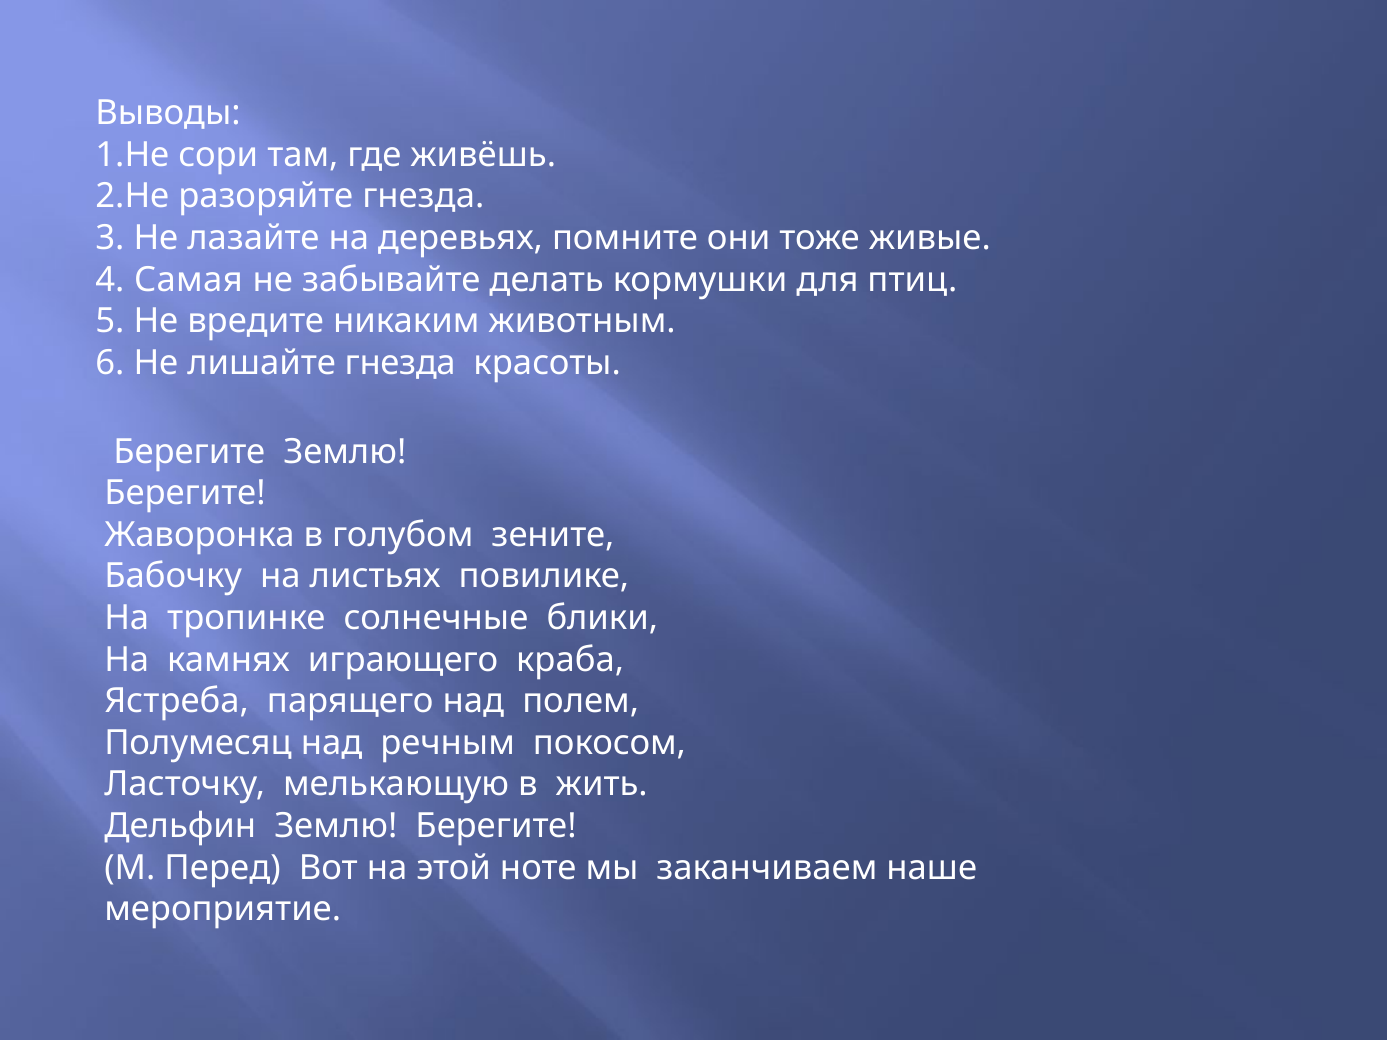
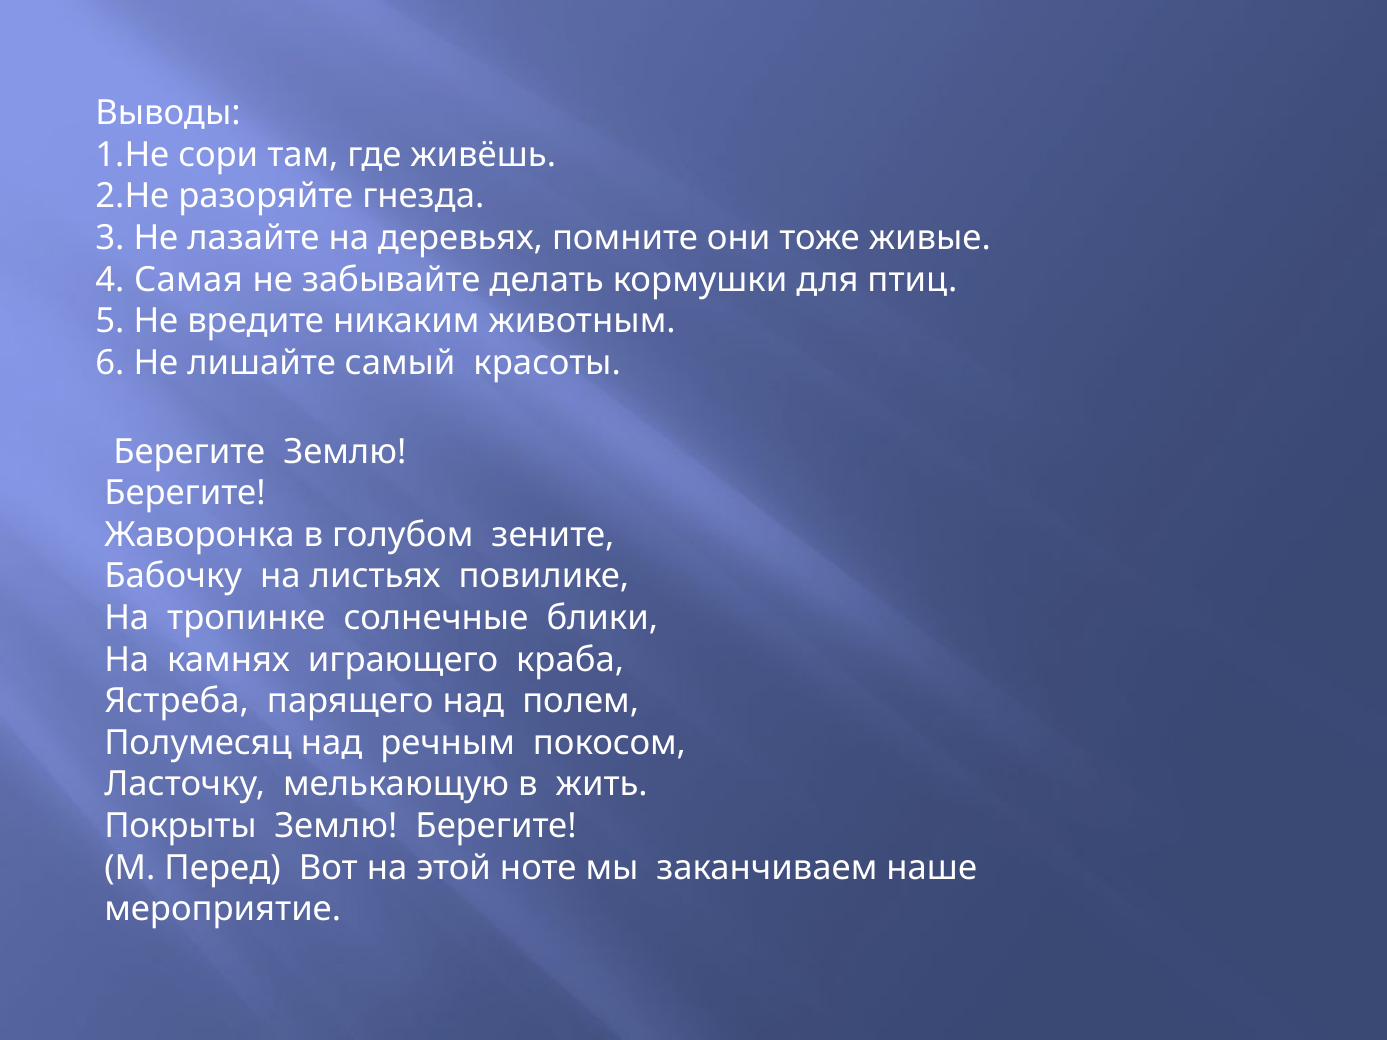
лишайте гнезда: гнезда -> самый
Дельфин: Дельфин -> Покрыты
